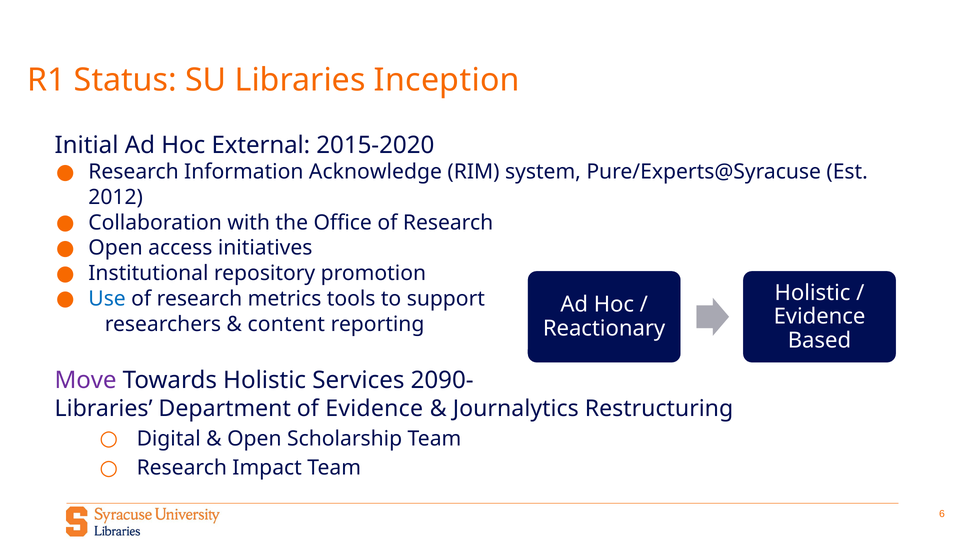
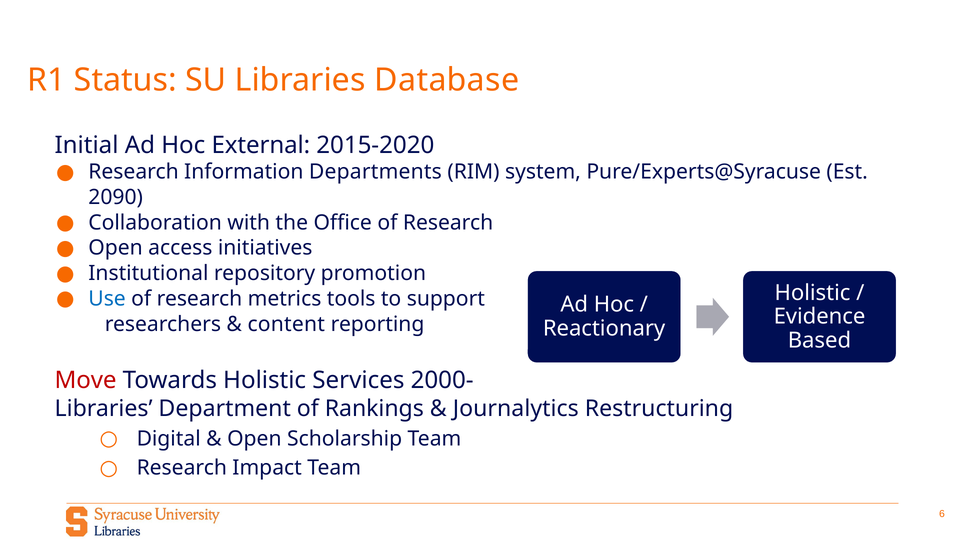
Inception: Inception -> Database
Acknowledge: Acknowledge -> Departments
2012: 2012 -> 2090
Move colour: purple -> red
2090-: 2090- -> 2000-
of Evidence: Evidence -> Rankings
